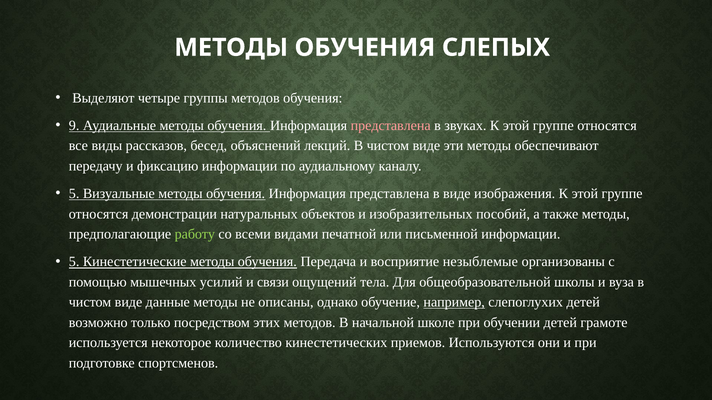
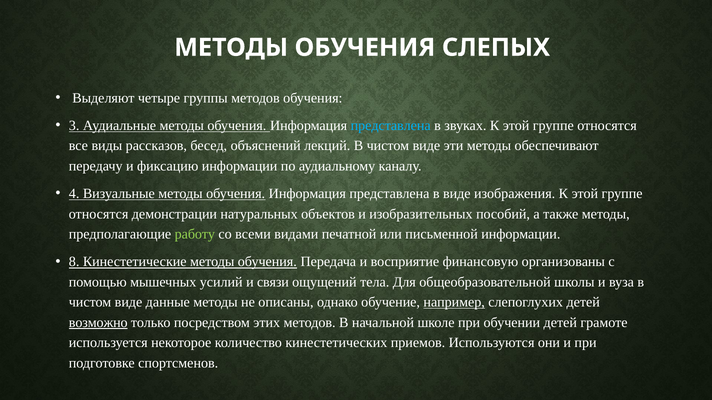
9: 9 -> 3
представлена at (391, 126) colour: pink -> light blue
5 at (74, 194): 5 -> 4
5 at (74, 262): 5 -> 8
незыблемые: незыблемые -> финансовую
возможно underline: none -> present
